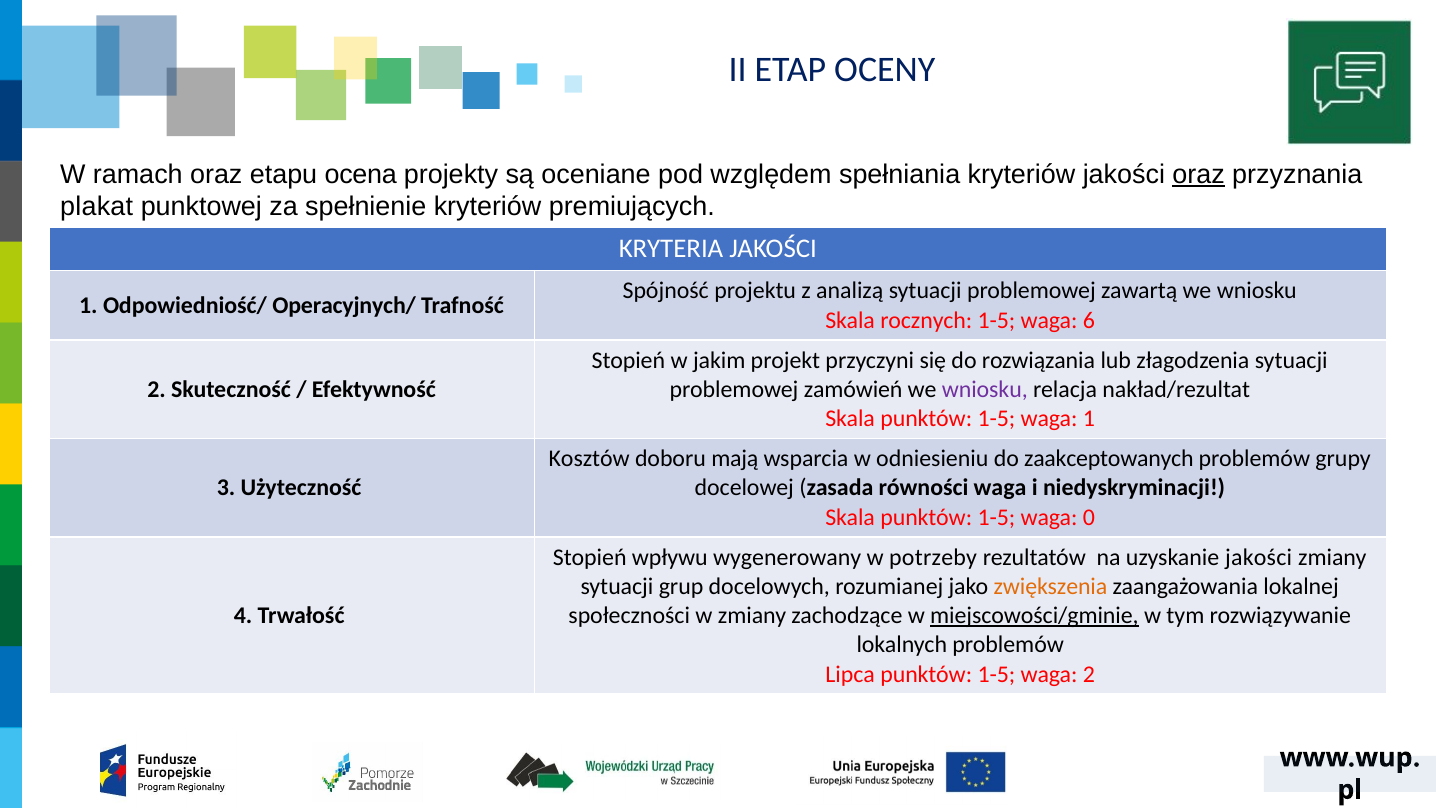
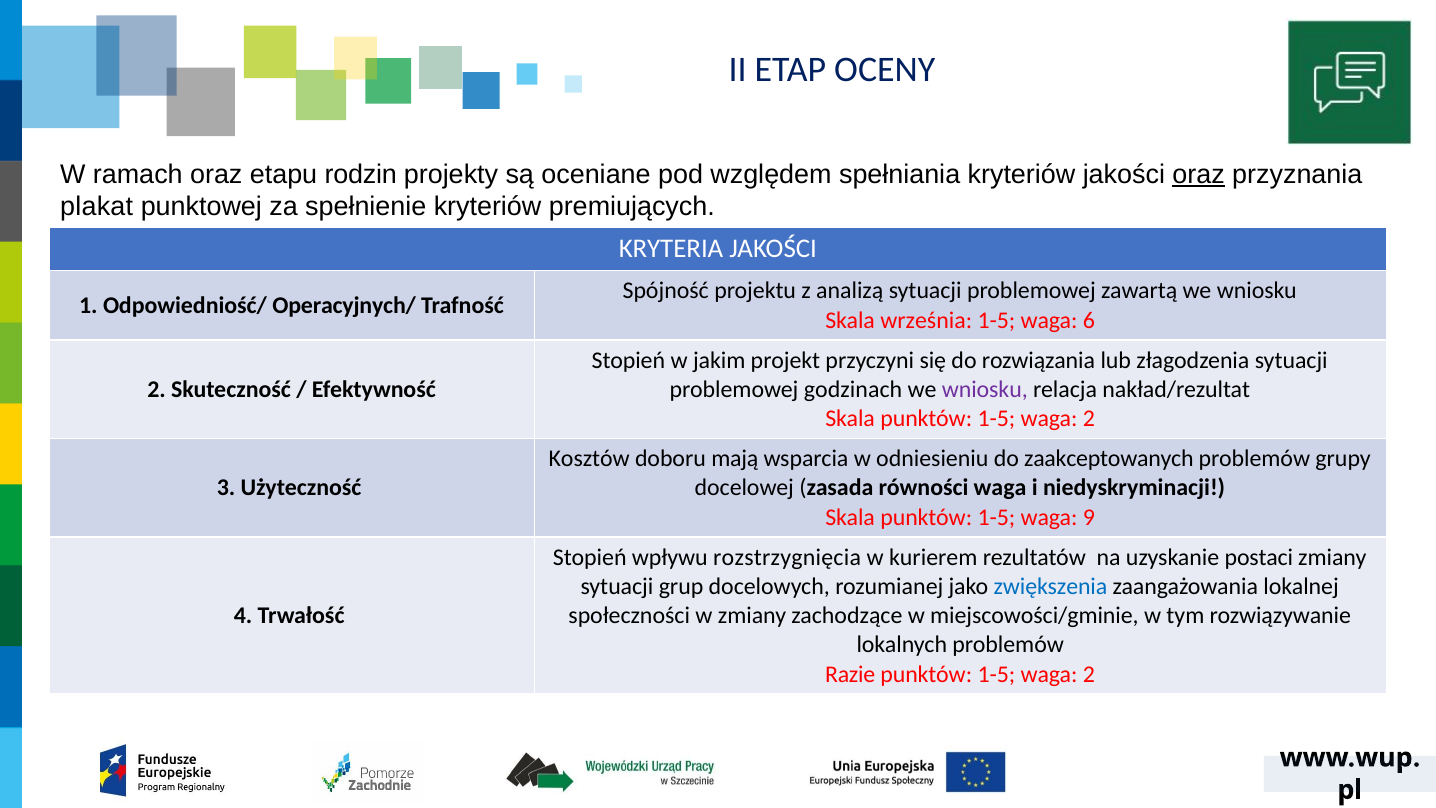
ocena: ocena -> rodzin
rocznych: rocznych -> września
zamówień: zamówień -> godzinach
1 at (1089, 419): 1 -> 2
0: 0 -> 9
wygenerowany: wygenerowany -> rozstrzygnięcia
potrzeby: potrzeby -> kurierem
uzyskanie jakości: jakości -> postaci
zwiększenia colour: orange -> blue
miejscowości/gminie underline: present -> none
Lipca: Lipca -> Razie
